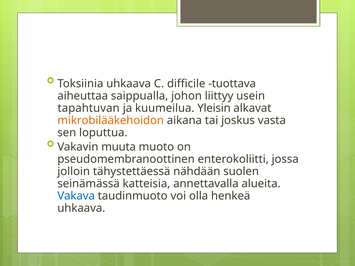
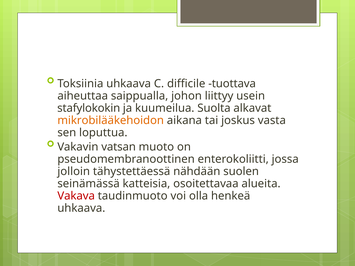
tapahtuvan: tapahtuvan -> stafylokokin
Yleisin: Yleisin -> Suolta
muuta: muuta -> vatsan
annettavalla: annettavalla -> osoitettavaa
Vakava colour: blue -> red
